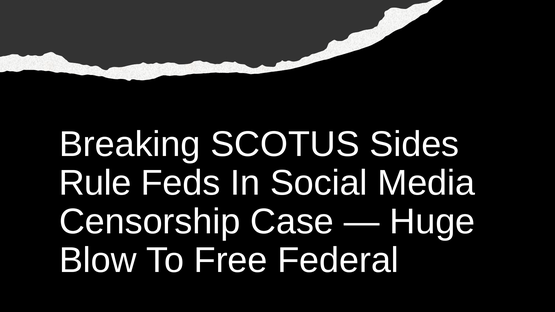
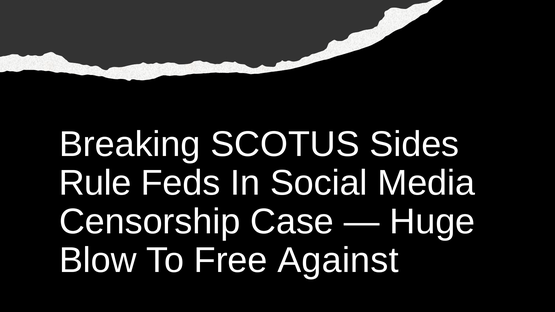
Federal: Federal -> Against
